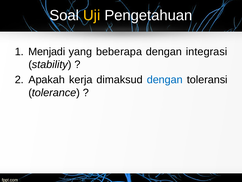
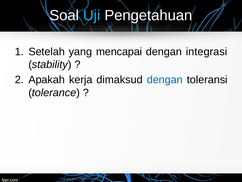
Uji colour: yellow -> light blue
Menjadi: Menjadi -> Setelah
beberapa: beberapa -> mencapai
